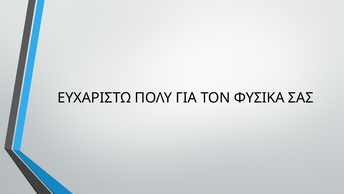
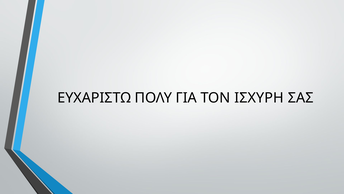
ΦΥΣΙΚΑ: ΦΥΣΙΚΑ -> ΙΣΧΥΡΗ
